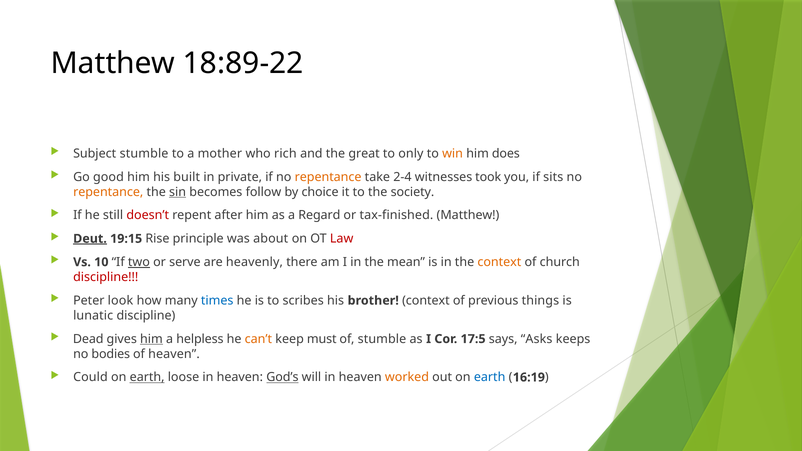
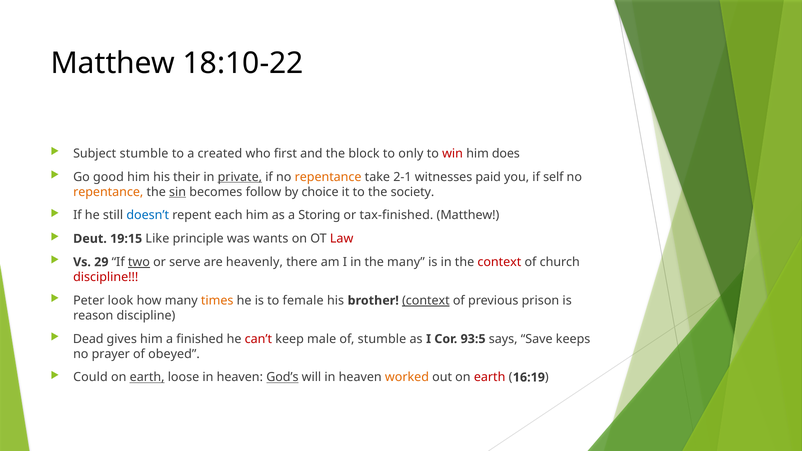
18:89-22: 18:89-22 -> 18:10-22
mother: mother -> created
rich: rich -> first
great: great -> block
win colour: orange -> red
built: built -> their
private underline: none -> present
2-4: 2-4 -> 2-1
took: took -> paid
sits: sits -> self
doesn’t colour: red -> blue
after: after -> each
Regard: Regard -> Storing
Deut underline: present -> none
Rise: Rise -> Like
about: about -> wants
10: 10 -> 29
the mean: mean -> many
context at (499, 262) colour: orange -> red
times colour: blue -> orange
scribes: scribes -> female
context at (426, 301) underline: none -> present
things: things -> prison
lunatic: lunatic -> reason
him at (151, 339) underline: present -> none
helpless: helpless -> finished
can’t colour: orange -> red
must: must -> male
17:5: 17:5 -> 93:5
Asks: Asks -> Save
bodies: bodies -> prayer
of heaven: heaven -> obeyed
earth at (490, 377) colour: blue -> red
